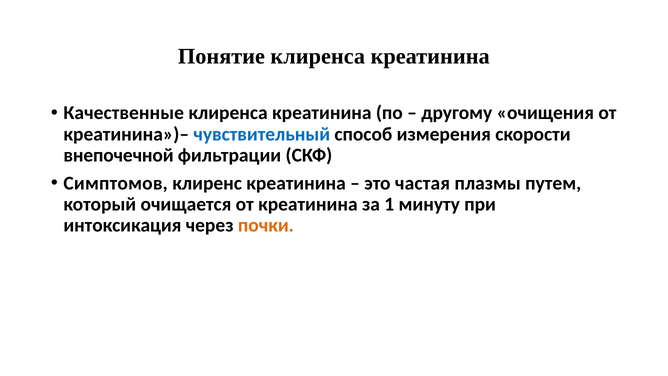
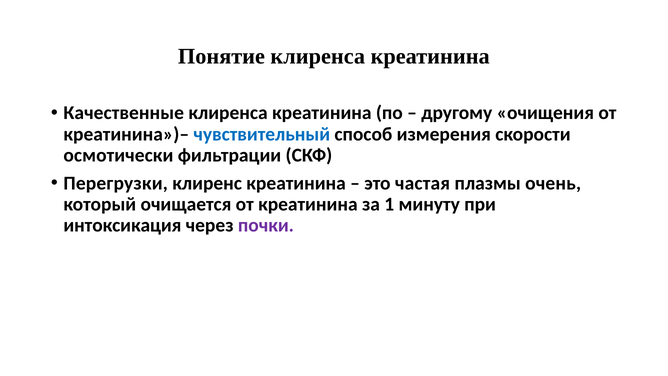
внепочечной: внепочечной -> осмотически
Симптомов: Симптомов -> Перегрузки
путем: путем -> очень
почки colour: orange -> purple
